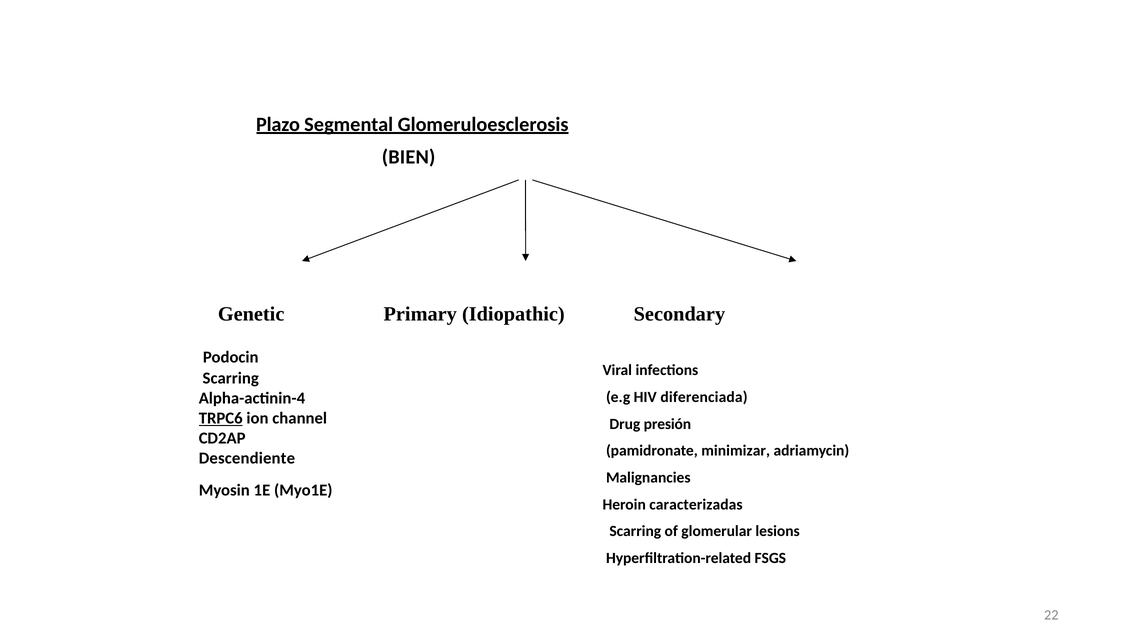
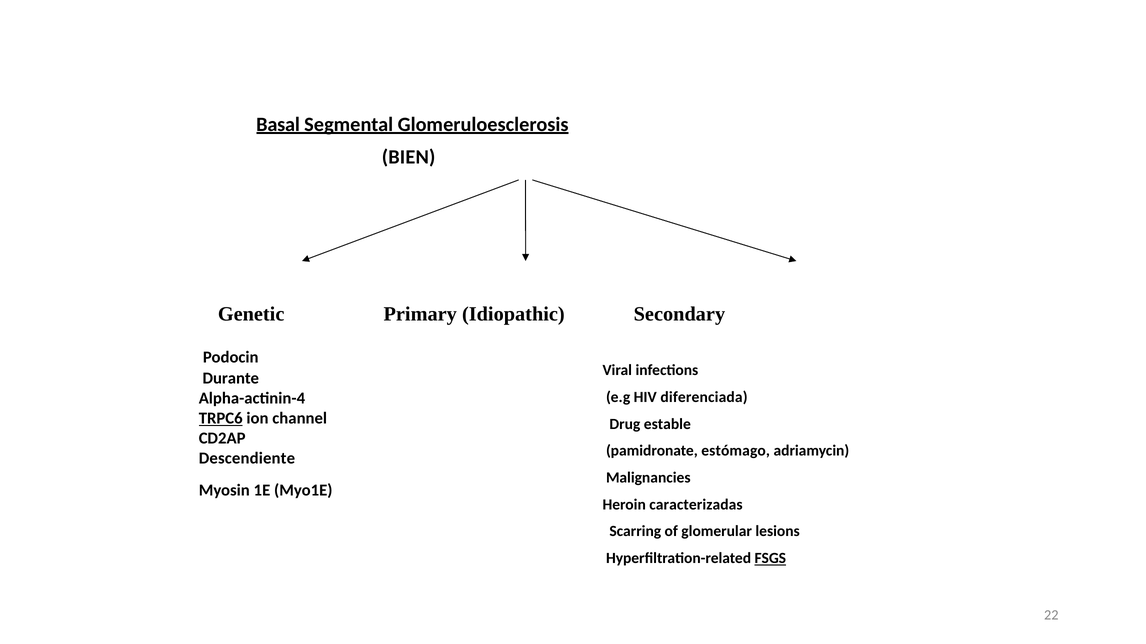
Plazo: Plazo -> Basal
Scarring at (231, 379): Scarring -> Durante
presión: presión -> estable
minimizar: minimizar -> estómago
FSGS underline: none -> present
